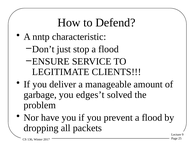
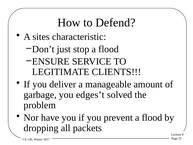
nntp: nntp -> sites
